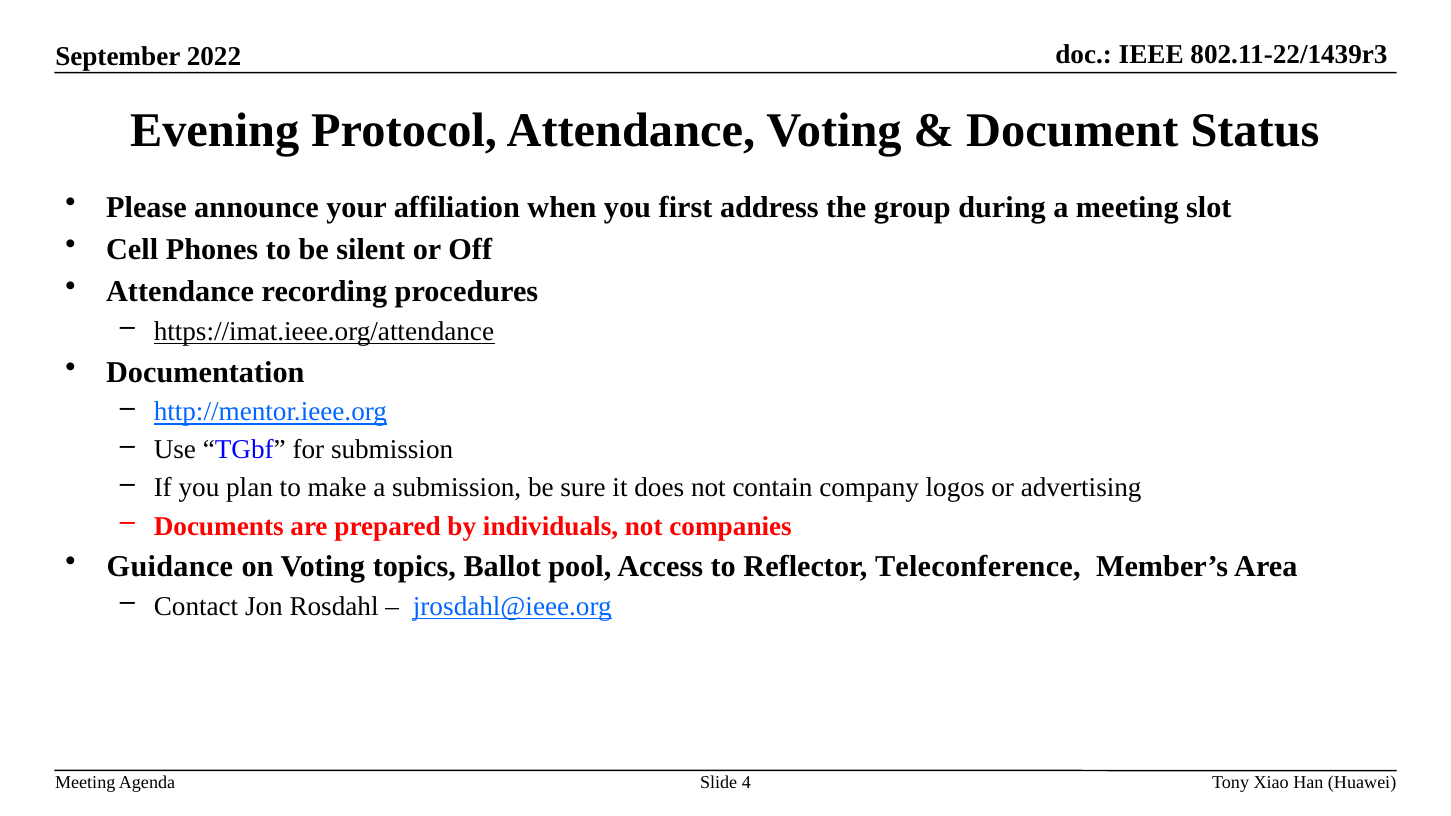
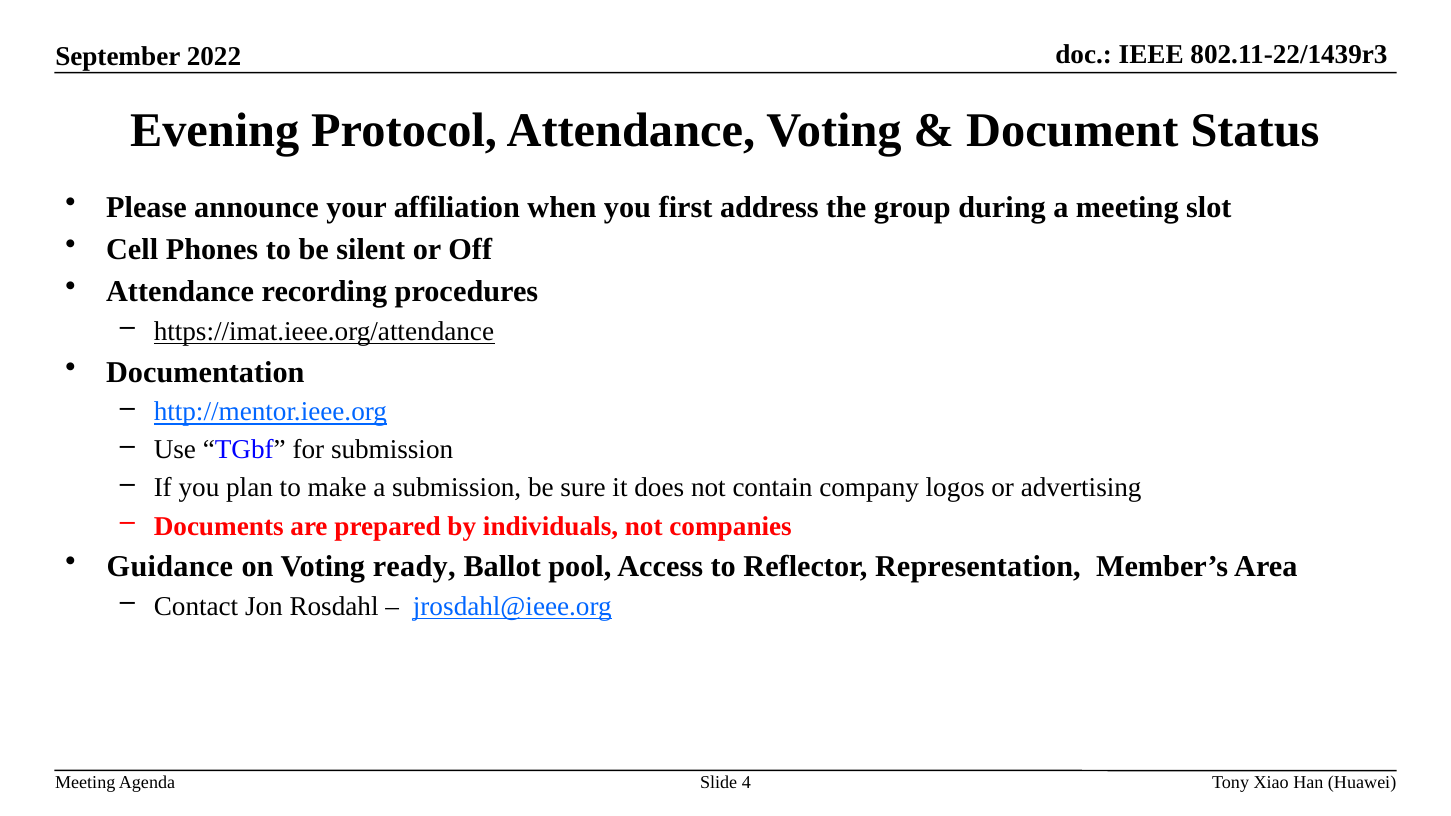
topics: topics -> ready
Teleconference: Teleconference -> Representation
